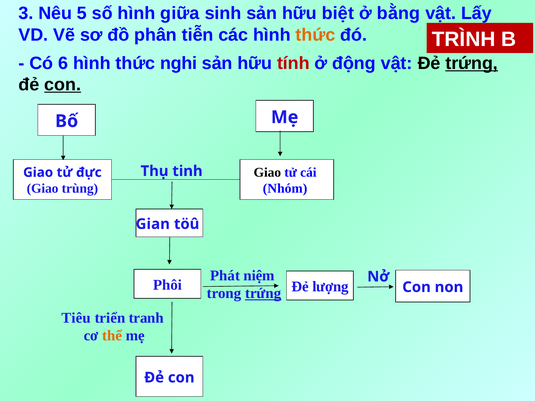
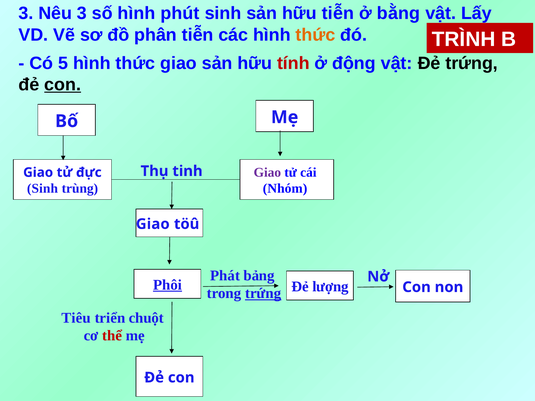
Nêu 5: 5 -> 3
giữa: giữa -> phút
hữu biệt: biệt -> tiễn
6: 6 -> 5
thức nghi: nghi -> giao
trứng at (472, 63) underline: present -> none
Giao at (267, 173) colour: black -> purple
Giao at (43, 189): Giao -> Sinh
Gian at (153, 224): Gian -> Giao
niệm: niệm -> bảng
Phôi underline: none -> present
tranh: tranh -> chuột
thể colour: orange -> red
